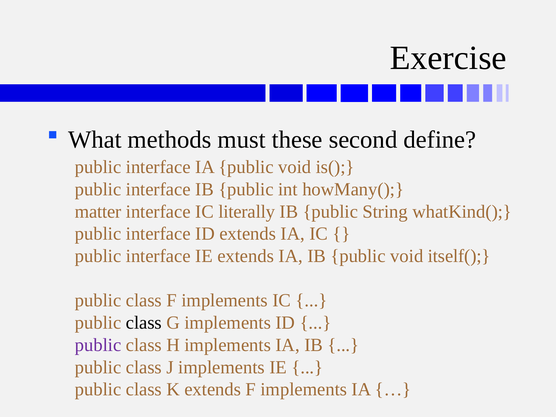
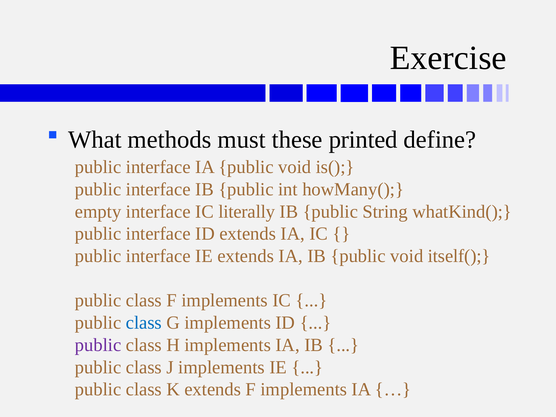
second: second -> printed
matter: matter -> empty
class at (144, 323) colour: black -> blue
